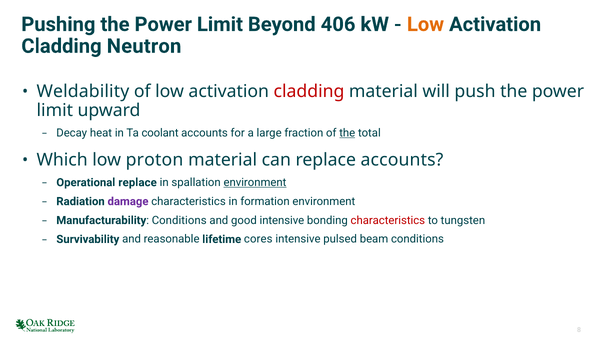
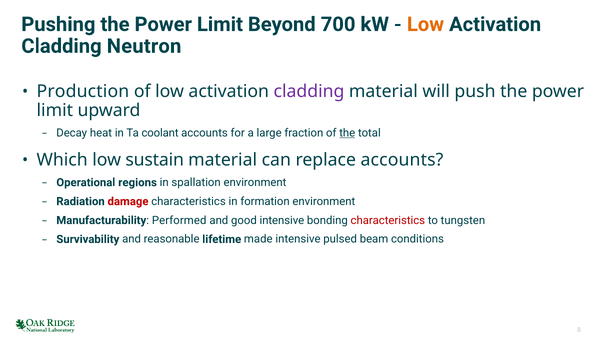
406: 406 -> 700
Weldability: Weldability -> Production
cladding at (309, 91) colour: red -> purple
proton: proton -> sustain
Operational replace: replace -> regions
environment at (255, 183) underline: present -> none
damage colour: purple -> red
Manufacturability Conditions: Conditions -> Performed
cores: cores -> made
